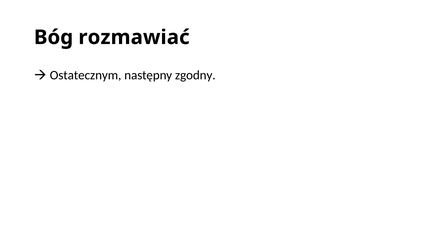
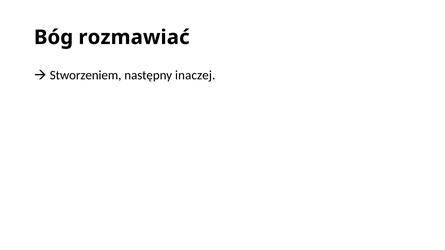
Ostatecznym: Ostatecznym -> Stworzeniem
zgodny: zgodny -> inaczej
